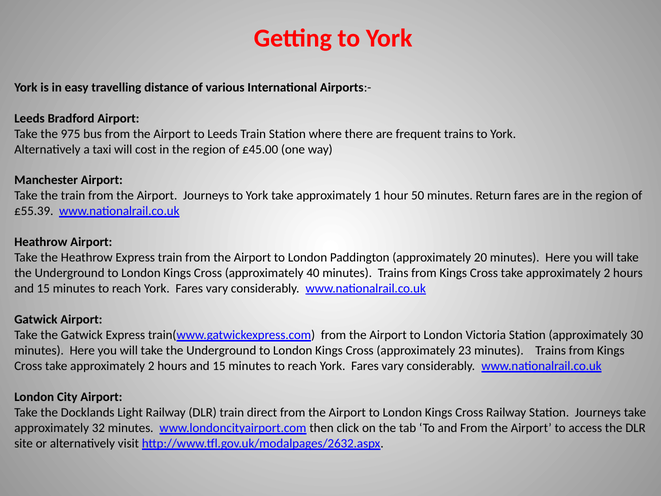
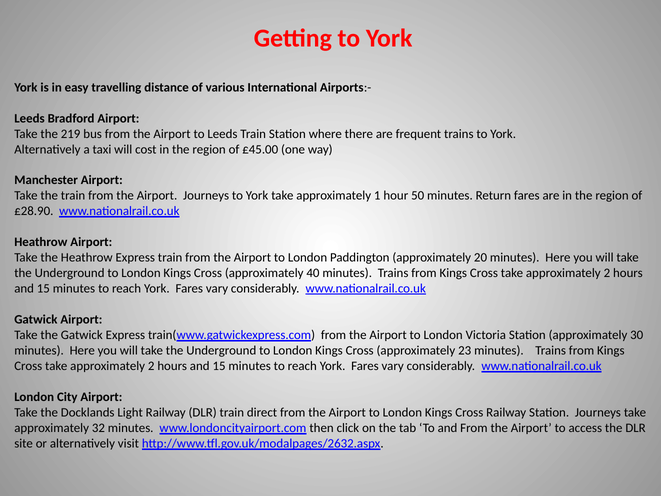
975: 975 -> 219
£55.39: £55.39 -> £28.90
